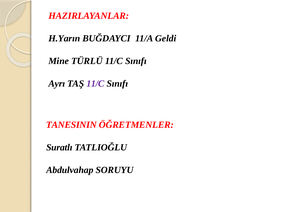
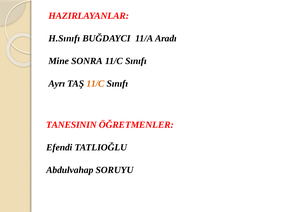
H.Yarın: H.Yarın -> H.Sınıfı
Geldi: Geldi -> Aradı
TÜRLÜ: TÜRLÜ -> SONRA
11/C at (95, 84) colour: purple -> orange
Suratlı: Suratlı -> Efendi
